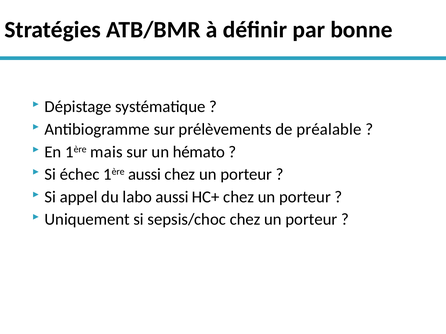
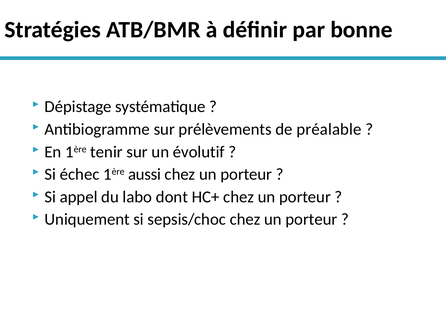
mais: mais -> tenir
hémato: hémato -> évolutif
labo aussi: aussi -> dont
